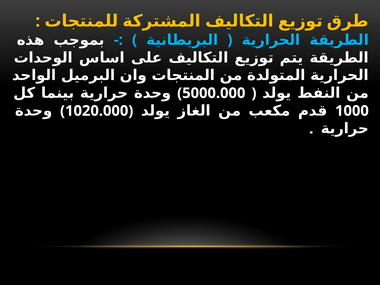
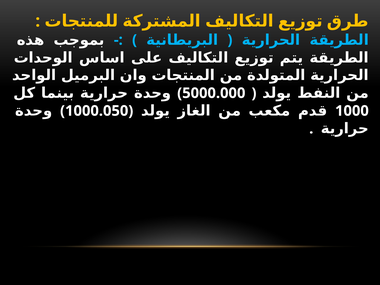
1020.000: 1020.000 -> 1000.050
